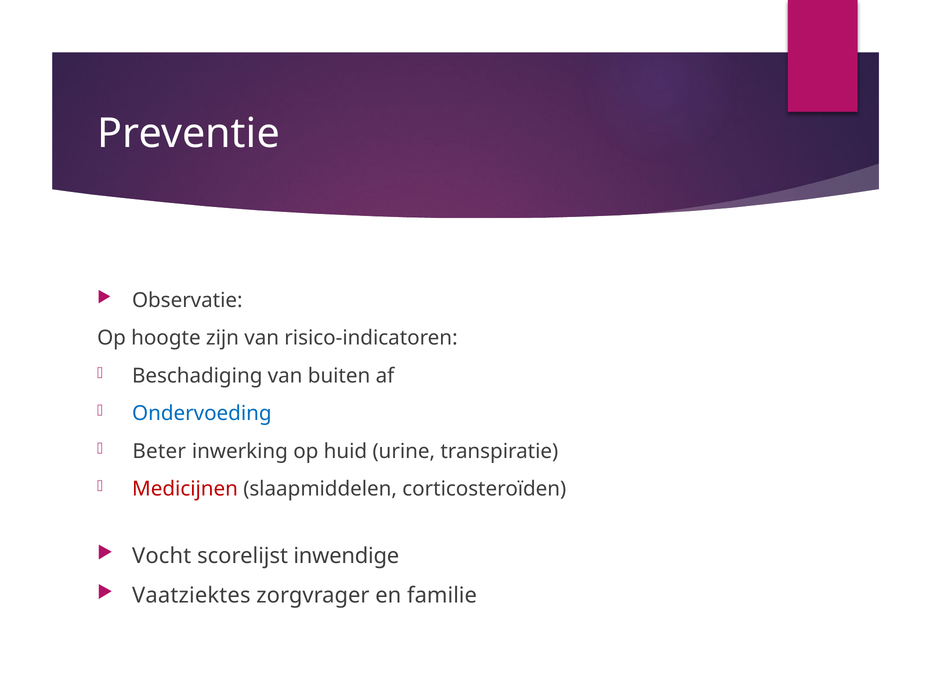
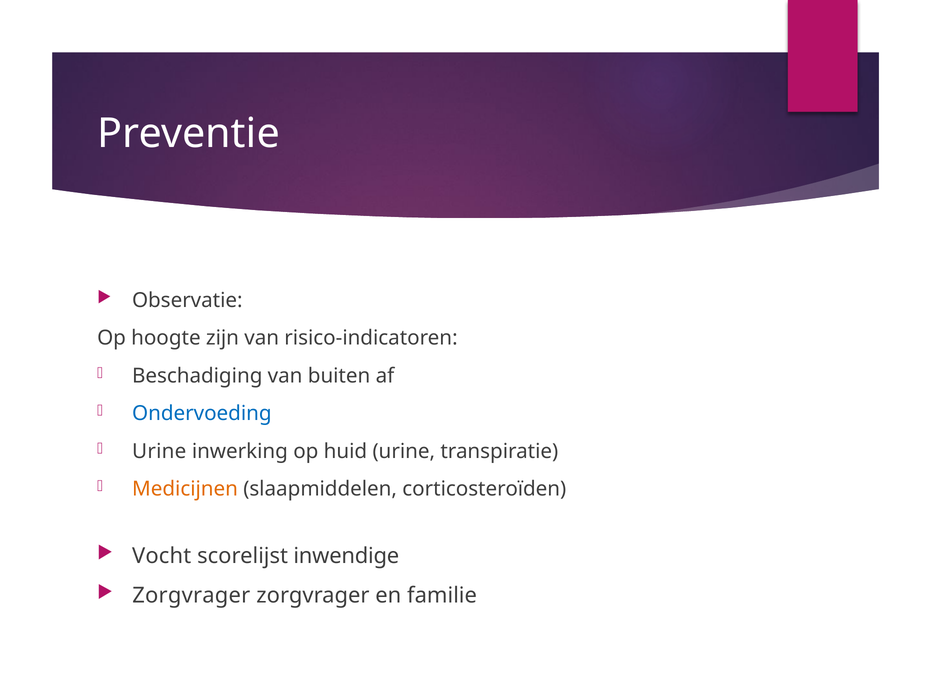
Beter at (159, 451): Beter -> Urine
Medicijnen colour: red -> orange
Vaatziektes at (191, 595): Vaatziektes -> Zorgvrager
